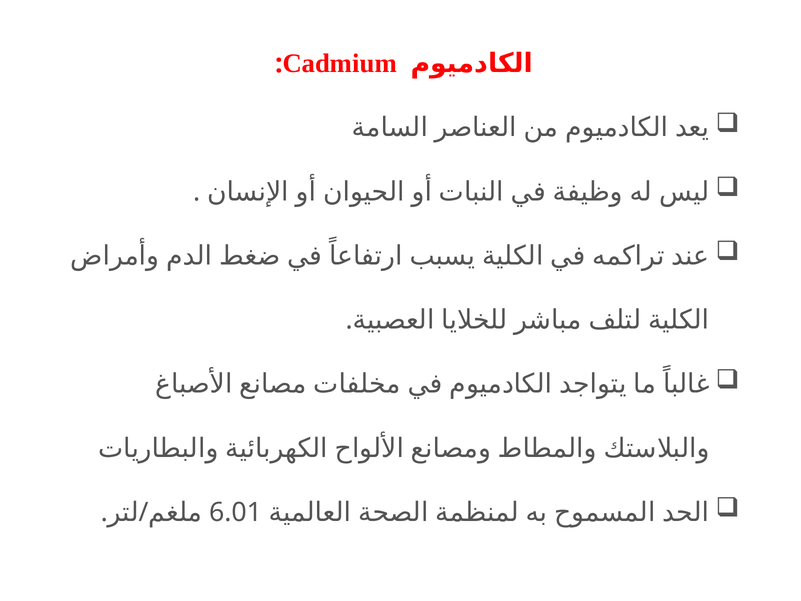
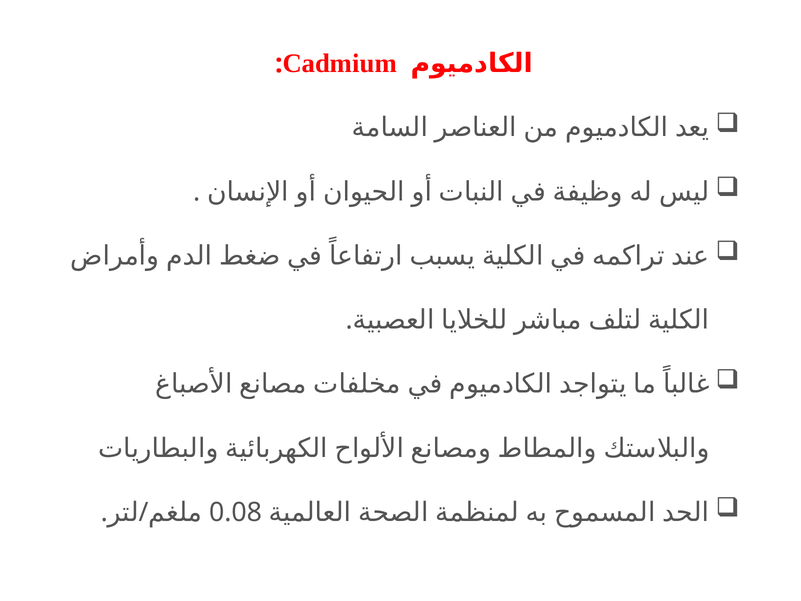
6.01: 6.01 -> 0.08
